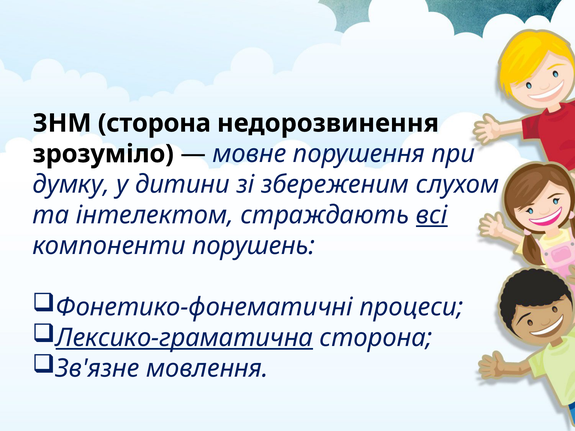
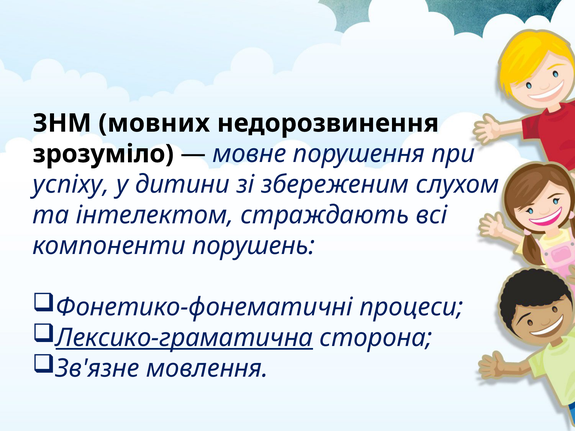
ЗНМ сторона: сторона -> мовних
думку: думку -> успіху
всі underline: present -> none
